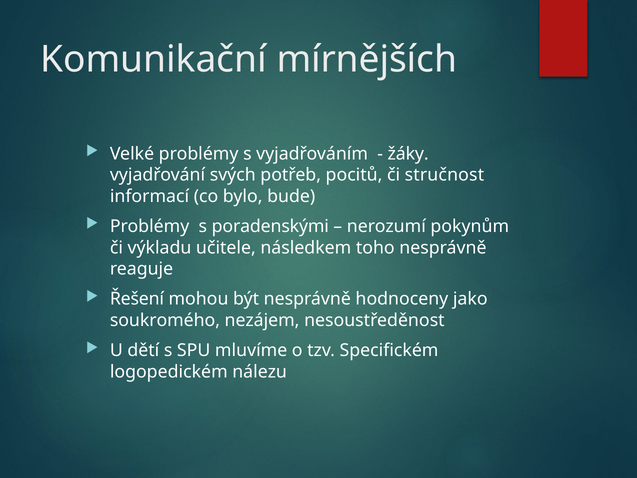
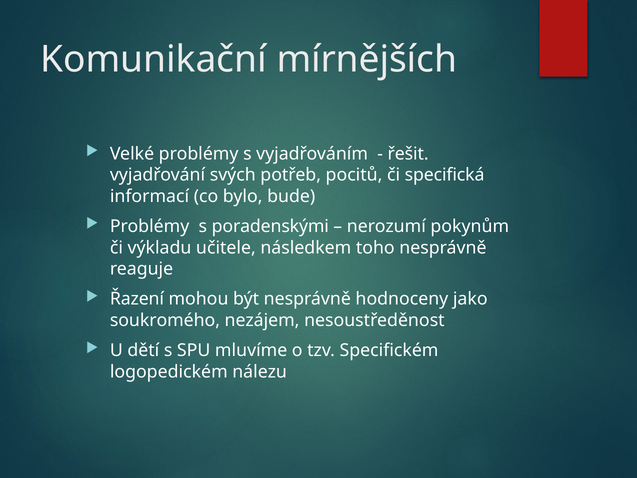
žáky: žáky -> řešit
stručnost: stručnost -> specifická
Řešení: Řešení -> Řazení
